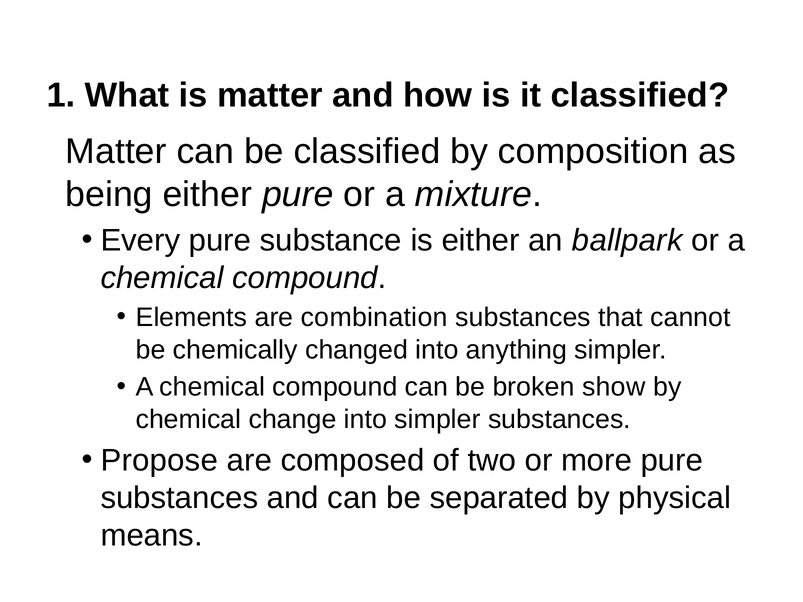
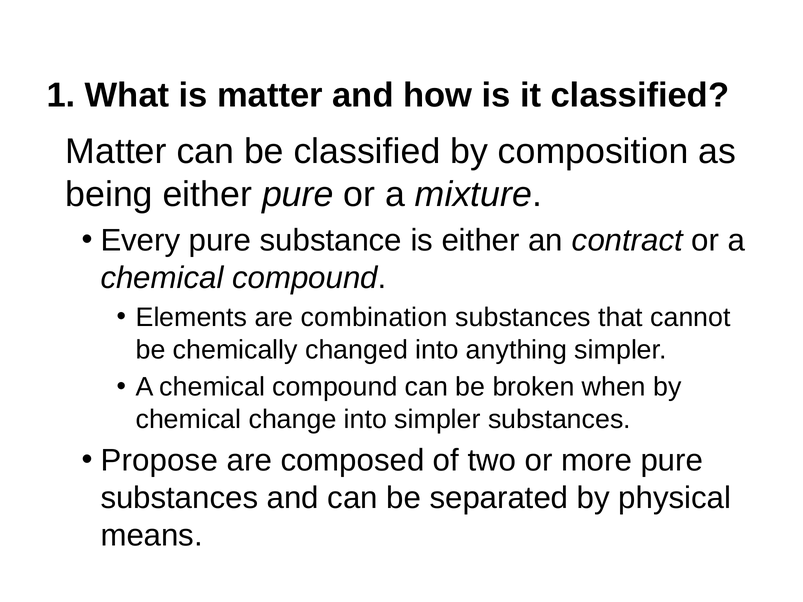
ballpark: ballpark -> contract
show: show -> when
